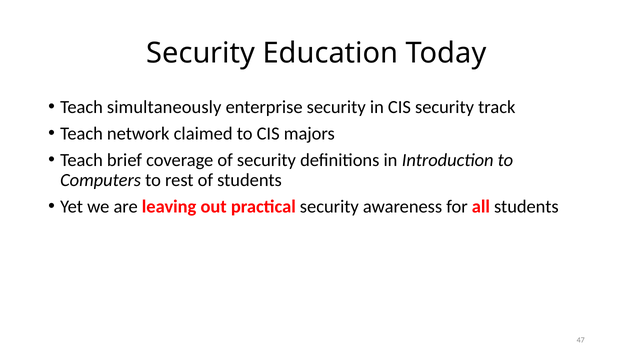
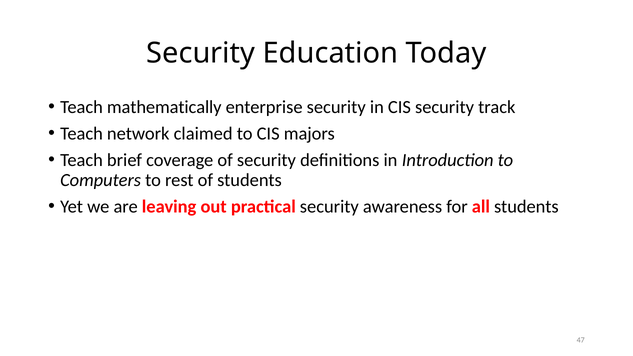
simultaneously: simultaneously -> mathematically
